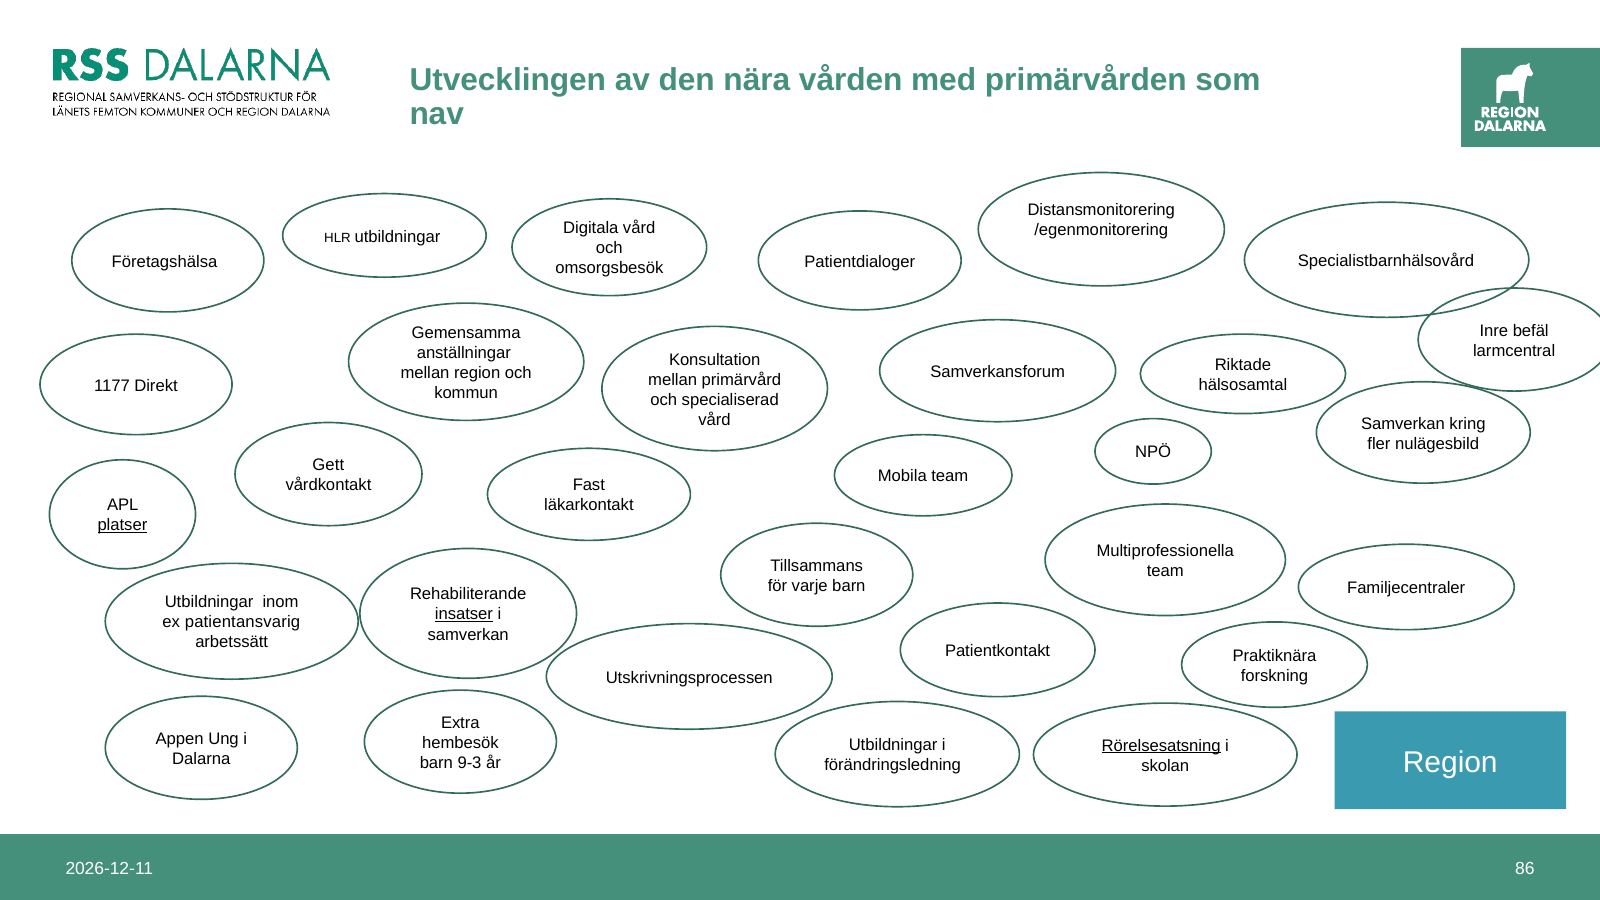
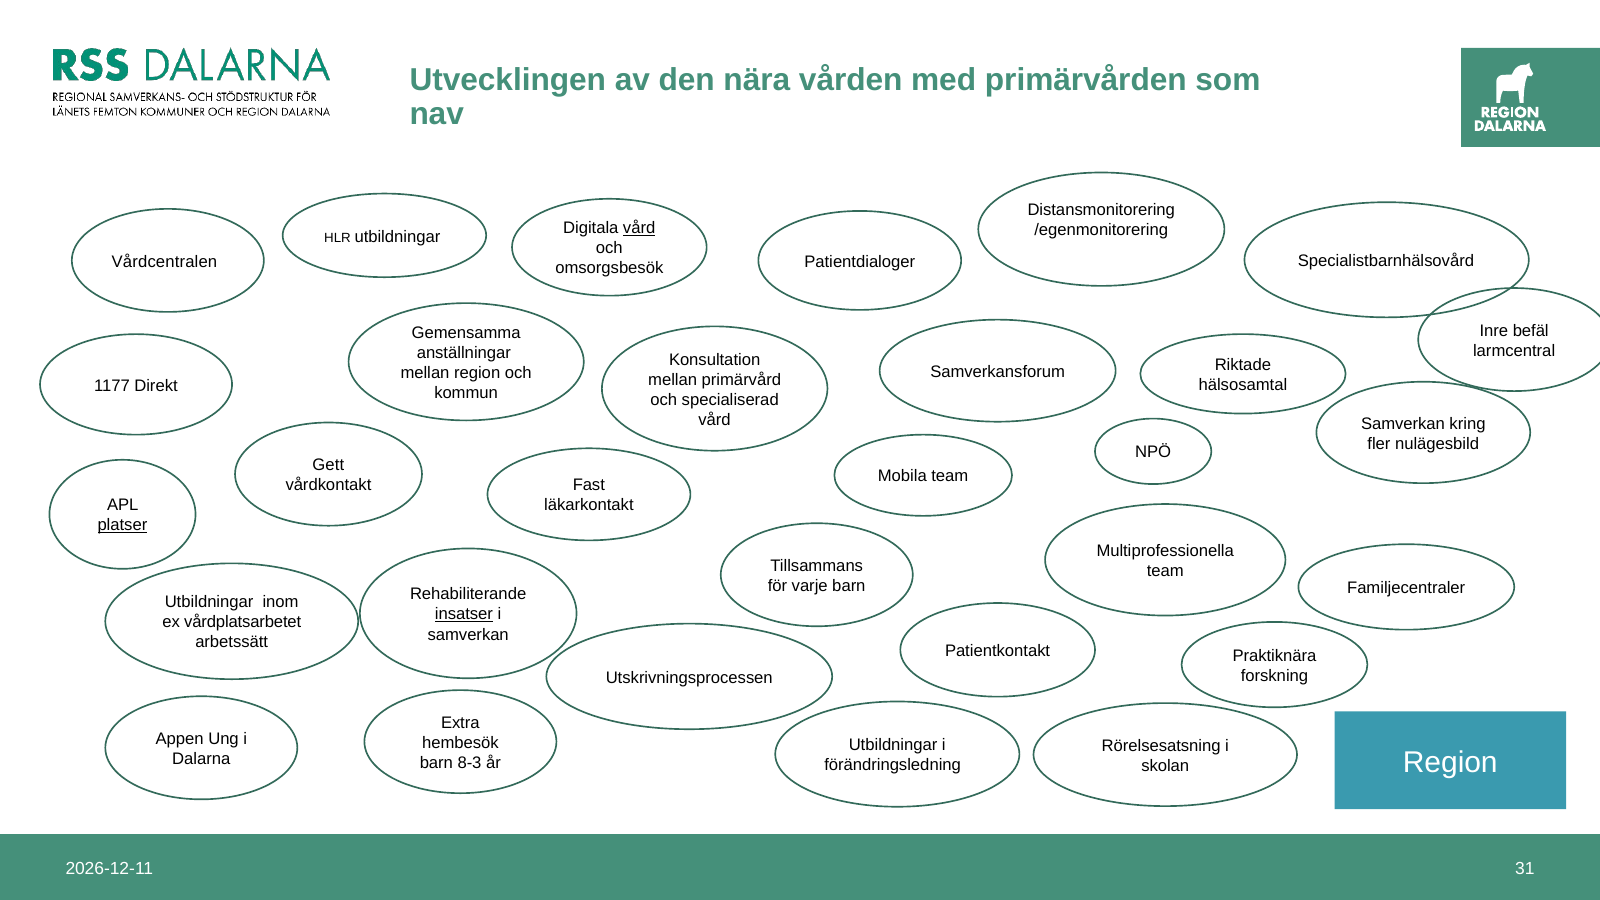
vård at (639, 228) underline: none -> present
Företagshälsa: Företagshälsa -> Vårdcentralen
patientansvarig: patientansvarig -> vårdplatsarbetet
Rörelsesatsning underline: present -> none
9-3: 9-3 -> 8-3
86: 86 -> 31
